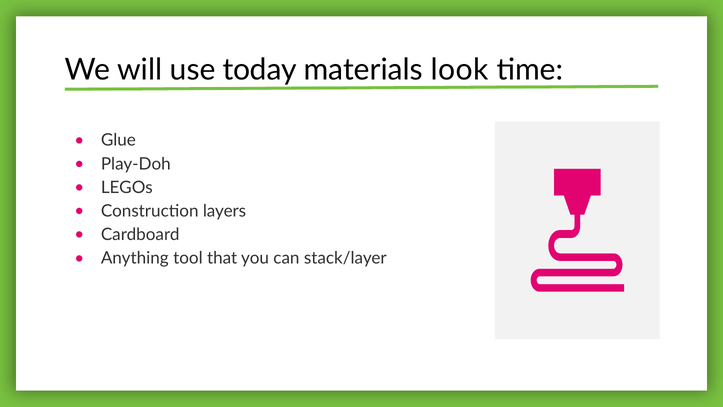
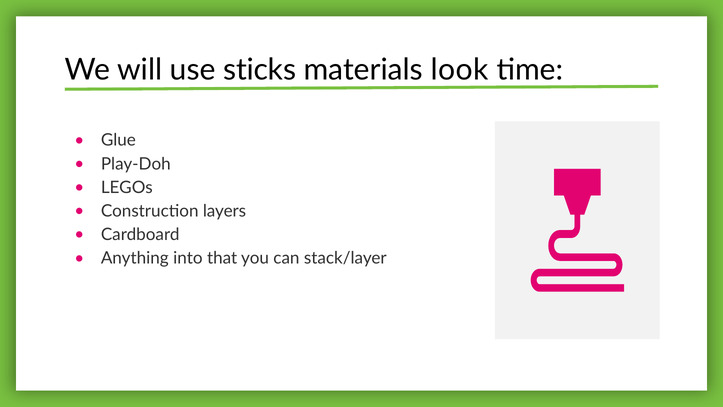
today: today -> sticks
tool: tool -> into
